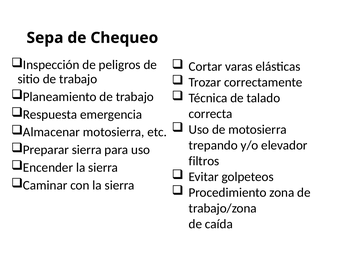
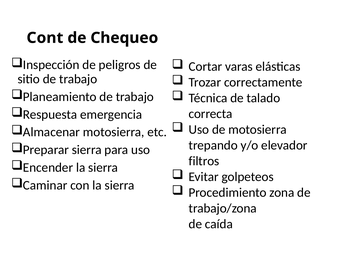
Sepa: Sepa -> Cont
